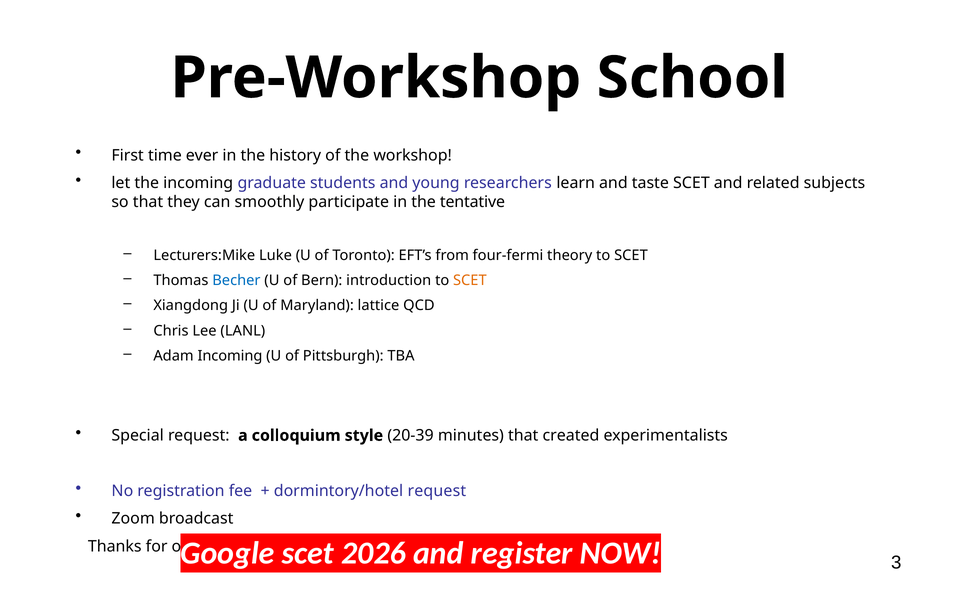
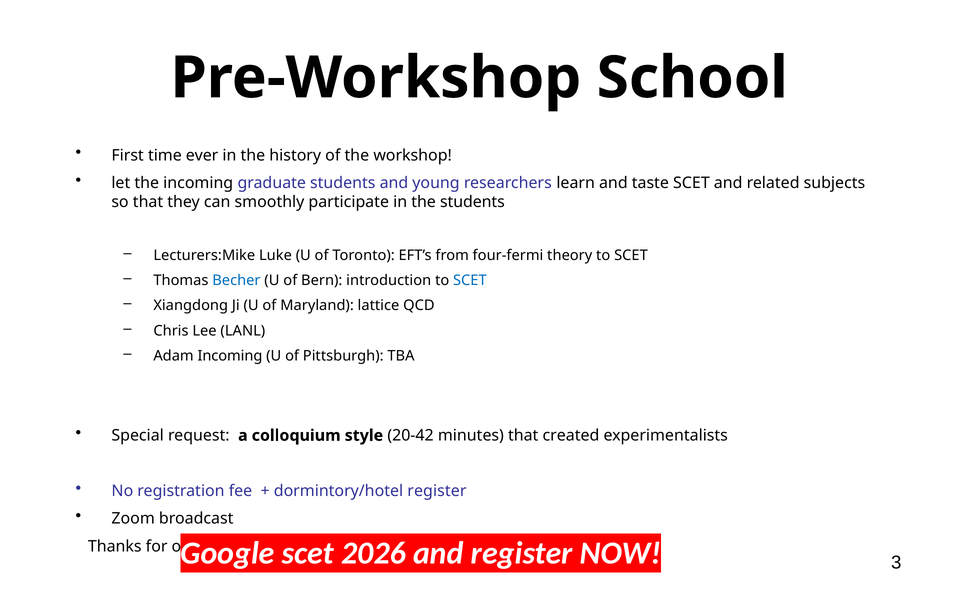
the tentative: tentative -> students
SCET at (470, 281) colour: orange -> blue
20-39: 20-39 -> 20-42
dormintory/hotel request: request -> register
